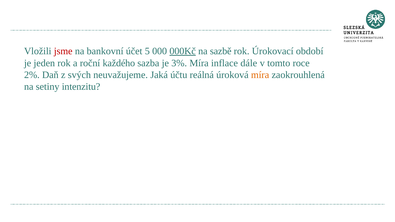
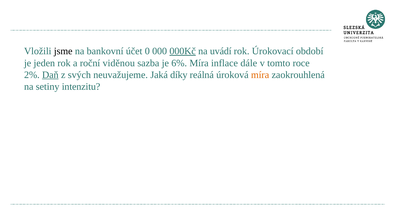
jsme colour: red -> black
5: 5 -> 0
sazbě: sazbě -> uvádí
každého: každého -> viděnou
3%: 3% -> 6%
Daň underline: none -> present
účtu: účtu -> díky
